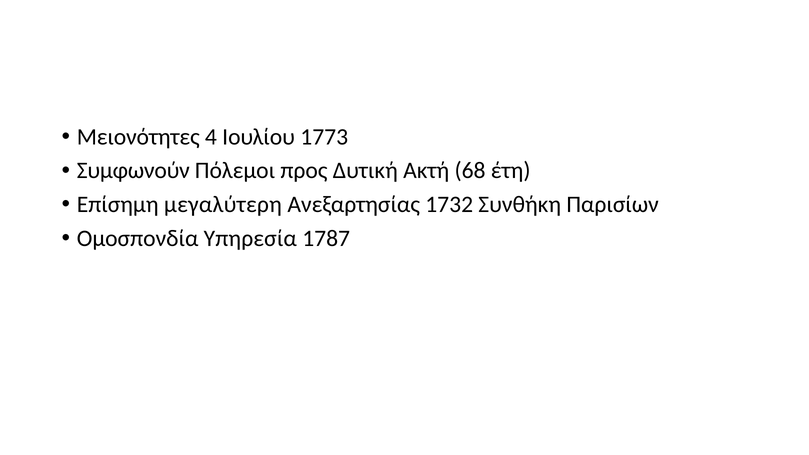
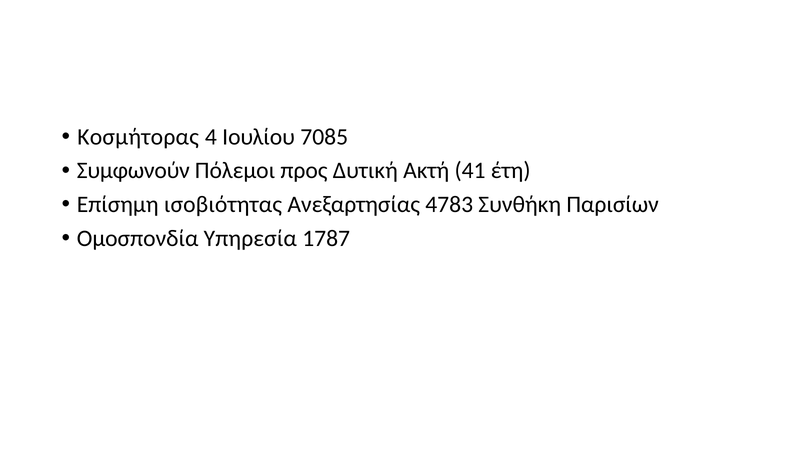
Μειονότητες: Μειονότητες -> Κοσμήτορας
1773: 1773 -> 7085
68: 68 -> 41
μεγαλύτερη: μεγαλύτερη -> ισοβιότητας
1732: 1732 -> 4783
